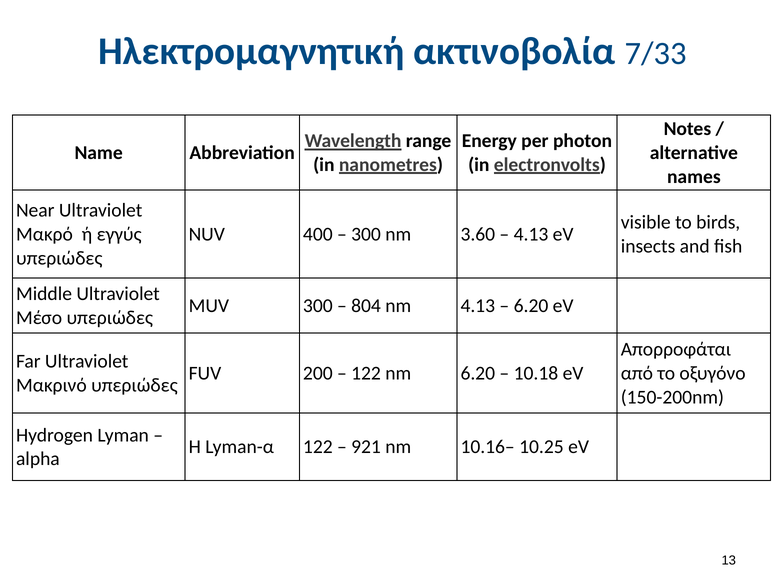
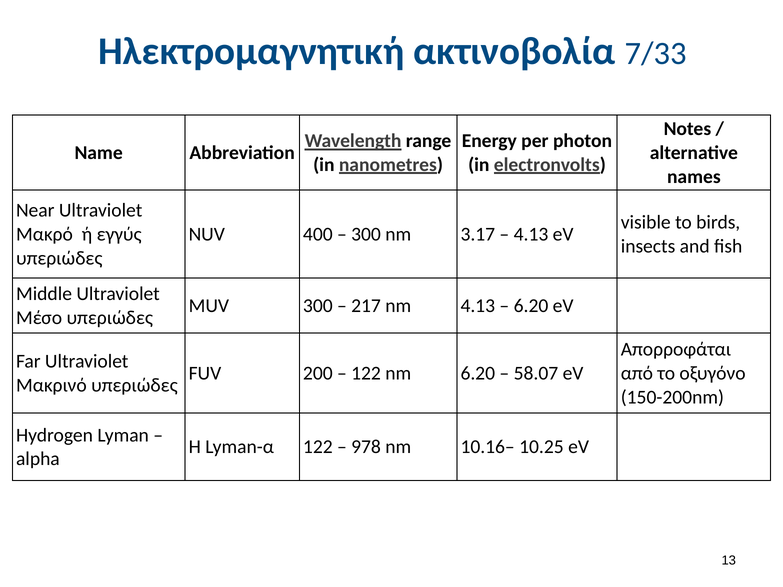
3.60: 3.60 -> 3.17
804: 804 -> 217
10.18: 10.18 -> 58.07
921: 921 -> 978
